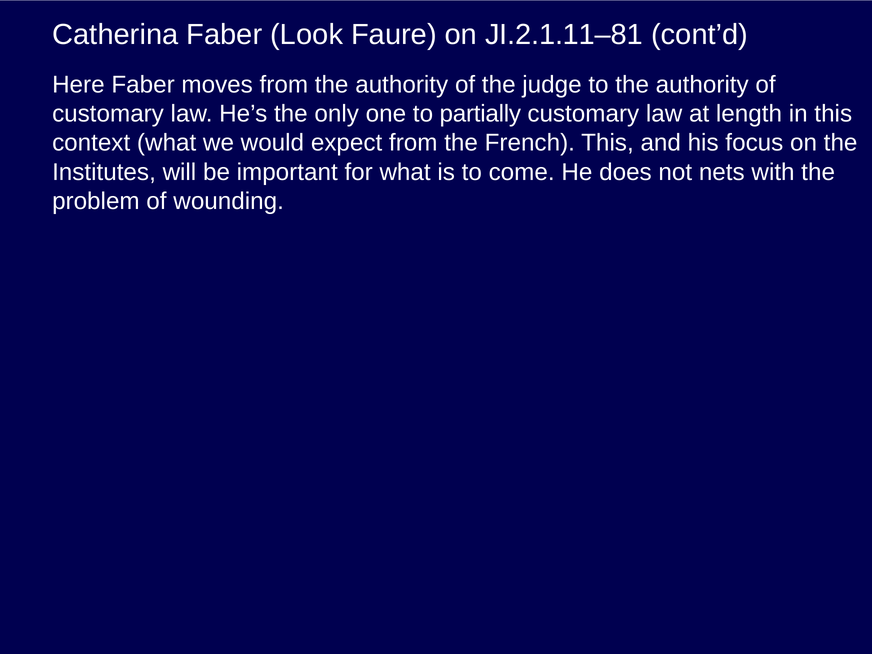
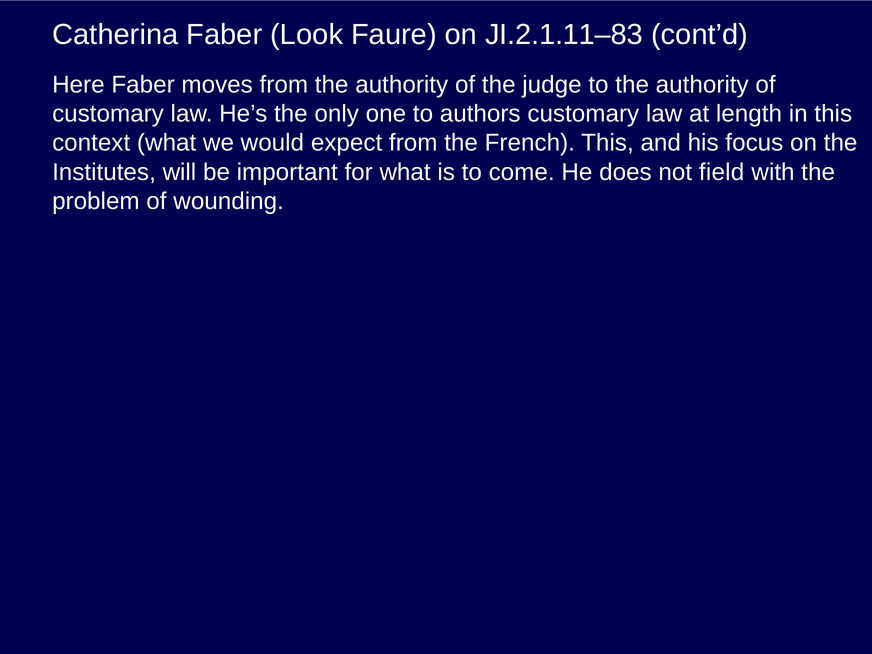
JI.2.1.11–81: JI.2.1.11–81 -> JI.2.1.11–83
partially: partially -> authors
nets: nets -> field
